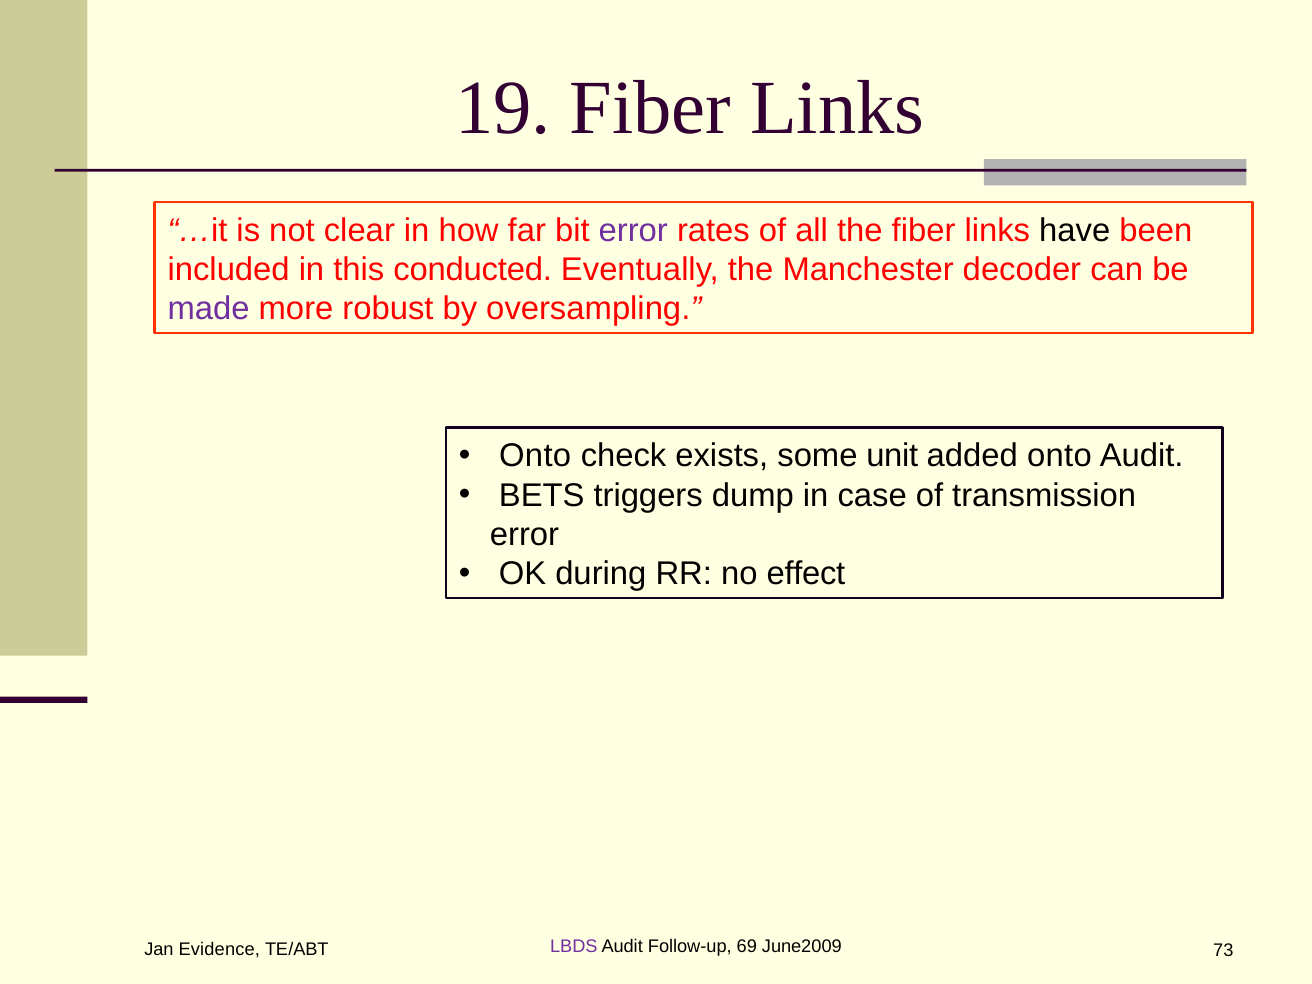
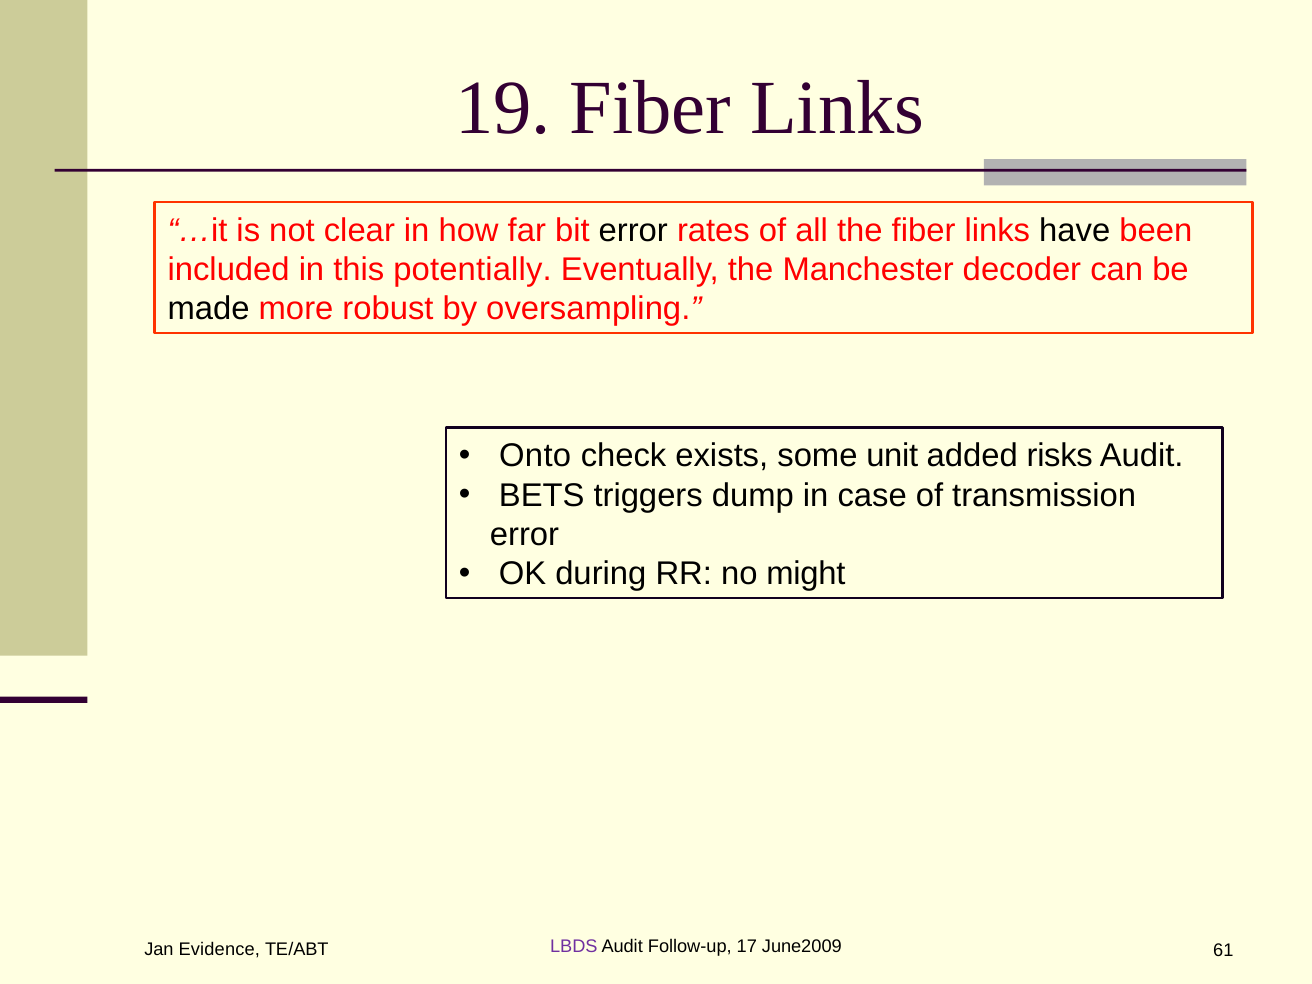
error at (633, 230) colour: purple -> black
conducted: conducted -> potentially
made colour: purple -> black
added onto: onto -> risks
effect: effect -> might
69: 69 -> 17
73: 73 -> 61
